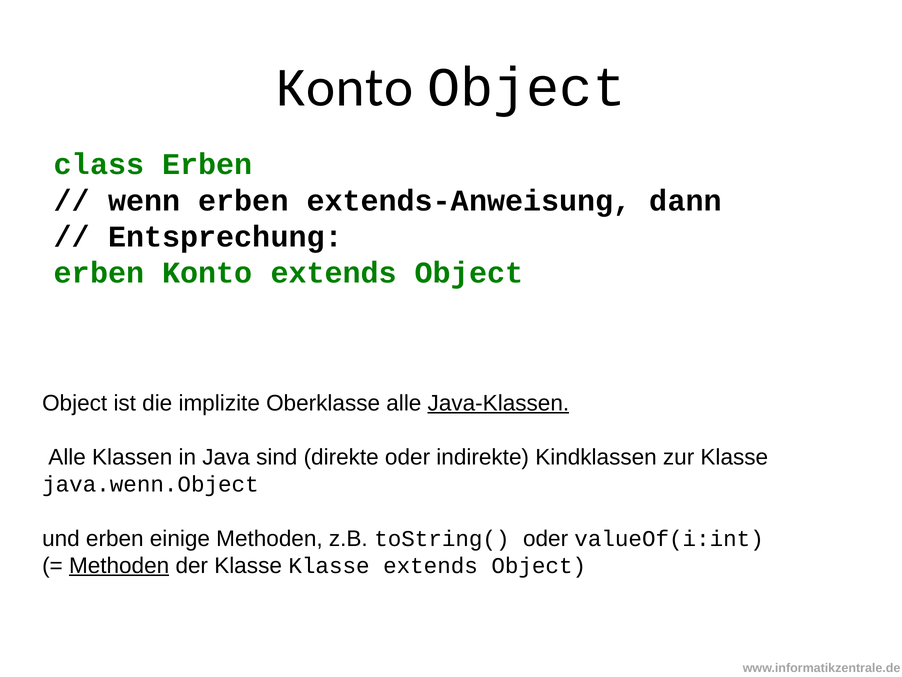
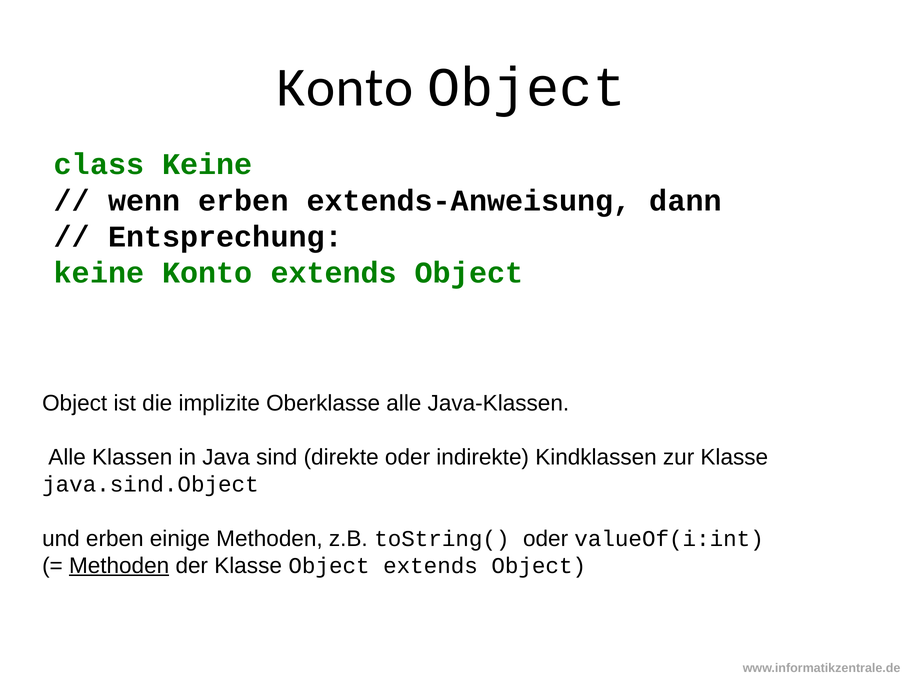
class Erben: Erben -> Keine
erben at (99, 273): erben -> keine
Java-Klassen underline: present -> none
java.wenn.Object: java.wenn.Object -> java.sind.Object
Klasse Klasse: Klasse -> Object
